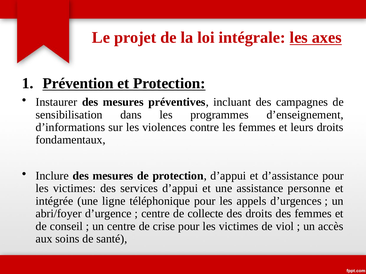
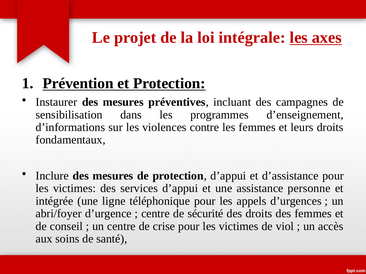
collecte: collecte -> sécurité
